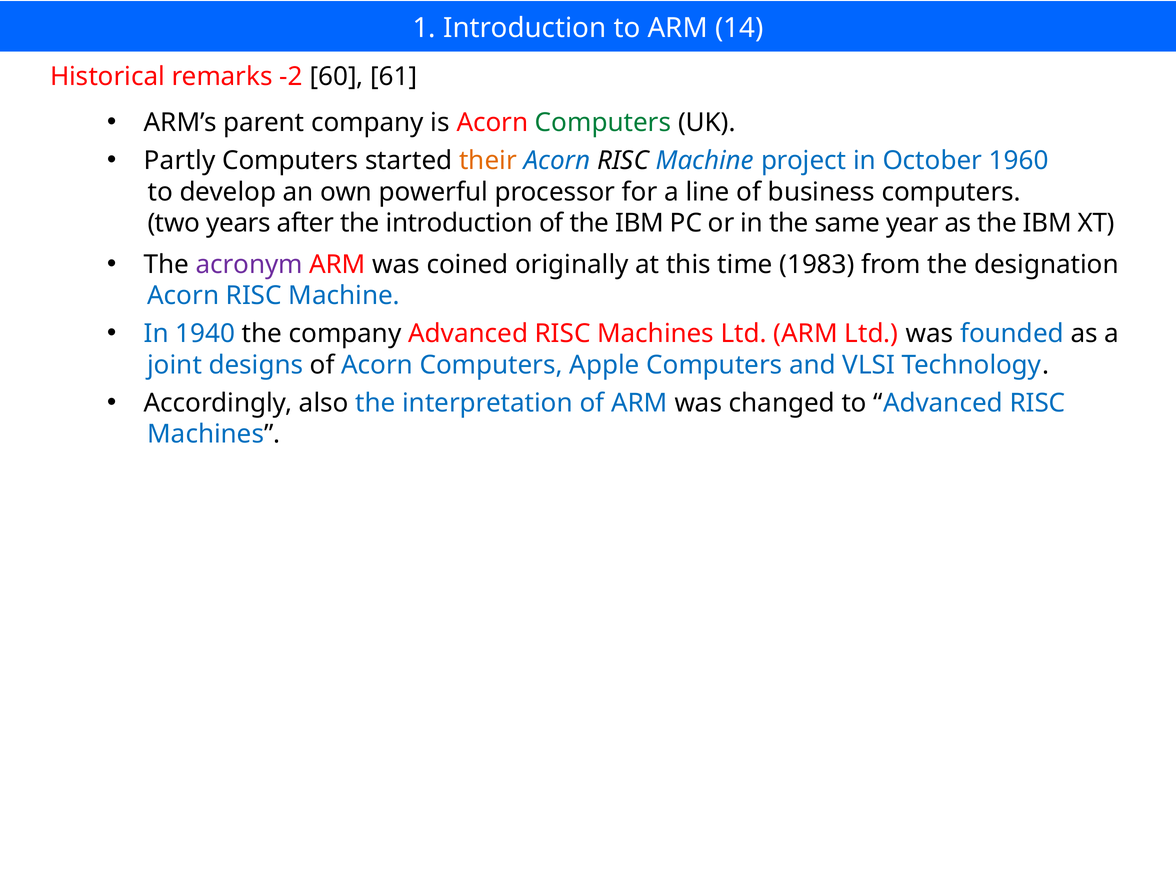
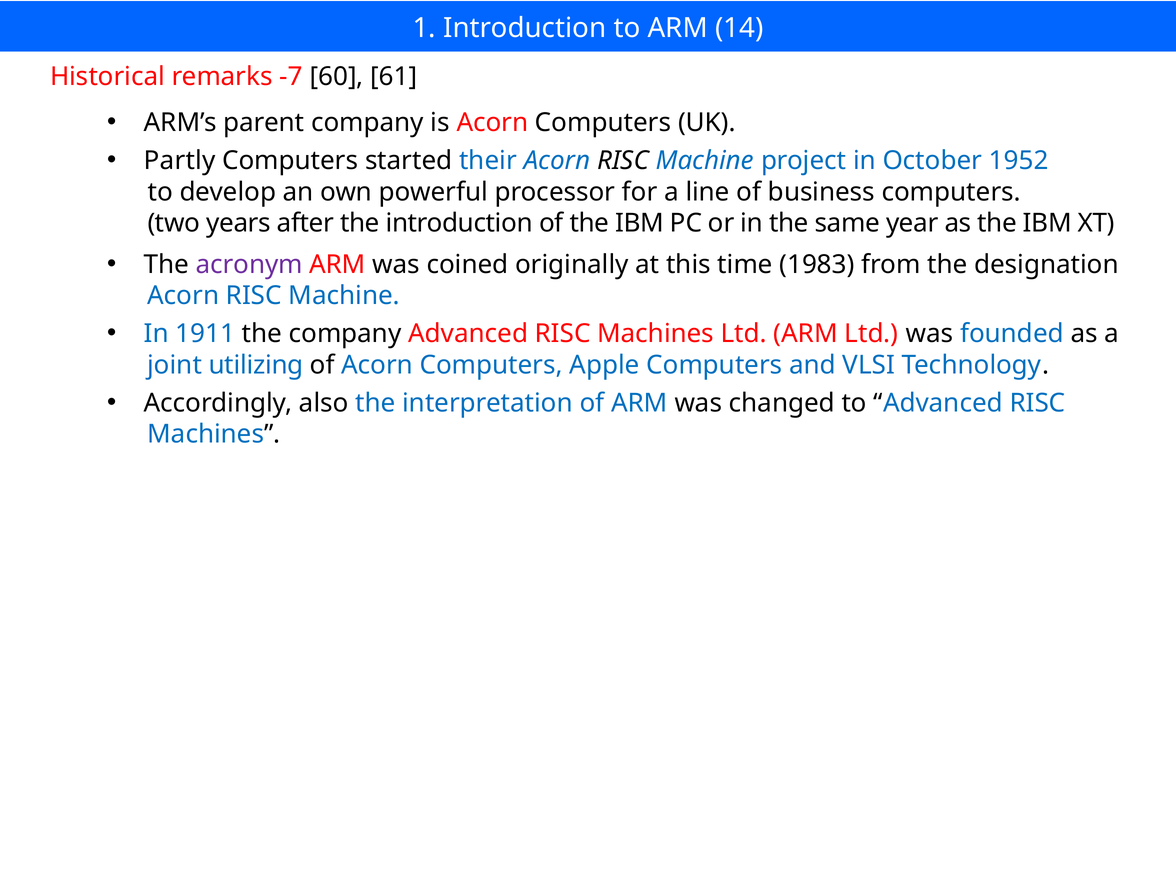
-2: -2 -> -7
Computers at (603, 123) colour: green -> black
their colour: orange -> blue
1960: 1960 -> 1952
1940: 1940 -> 1911
designs: designs -> utilizing
